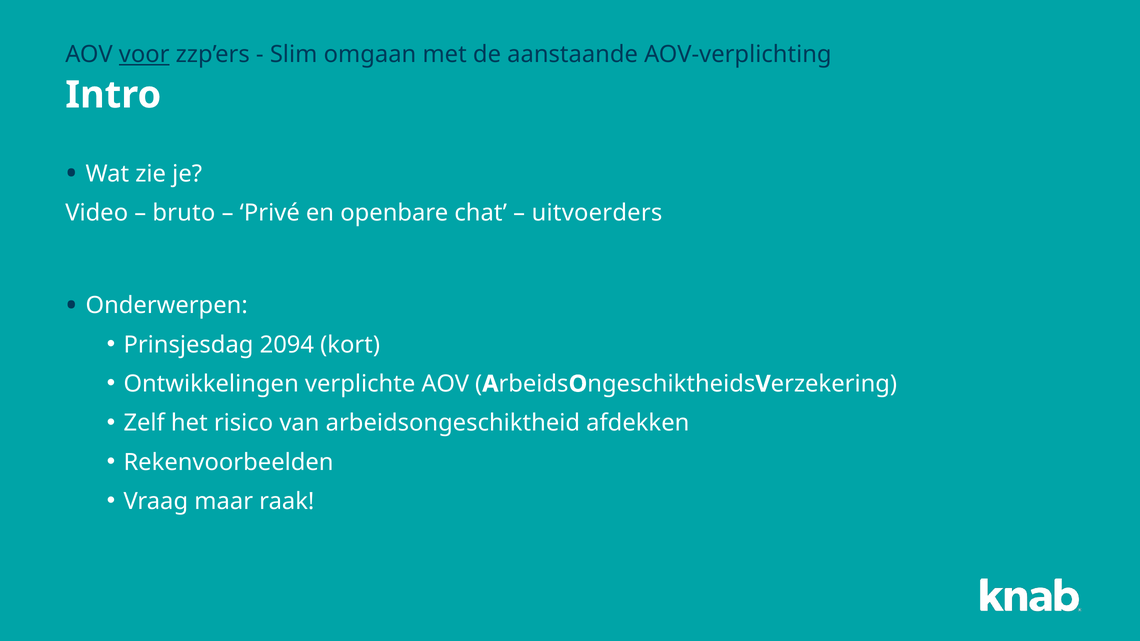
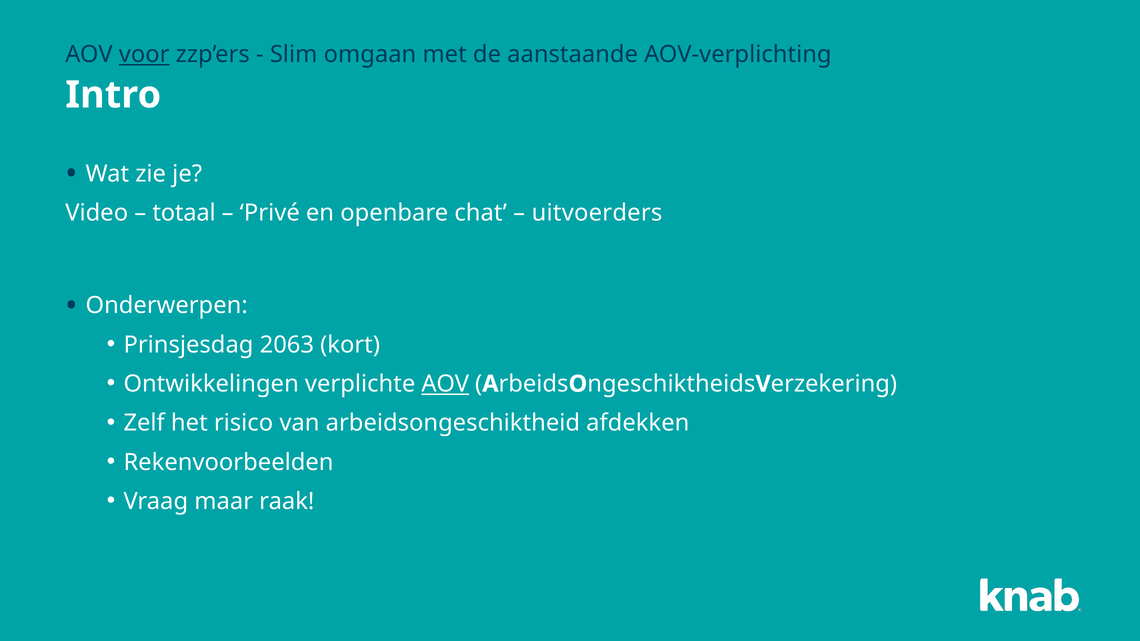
bruto: bruto -> totaal
2094: 2094 -> 2063
AOV at (445, 384) underline: none -> present
